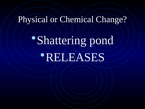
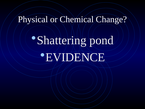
RELEASES: RELEASES -> EVIDENCE
